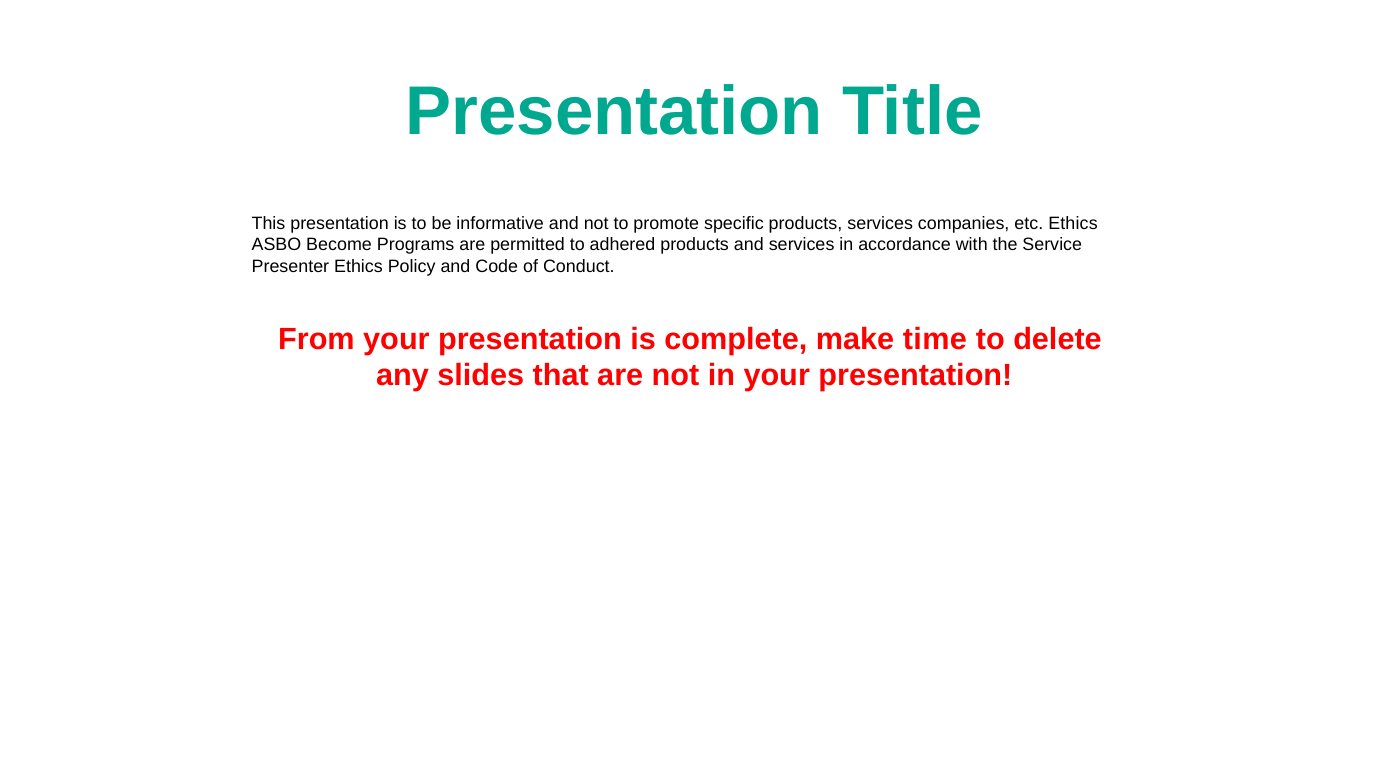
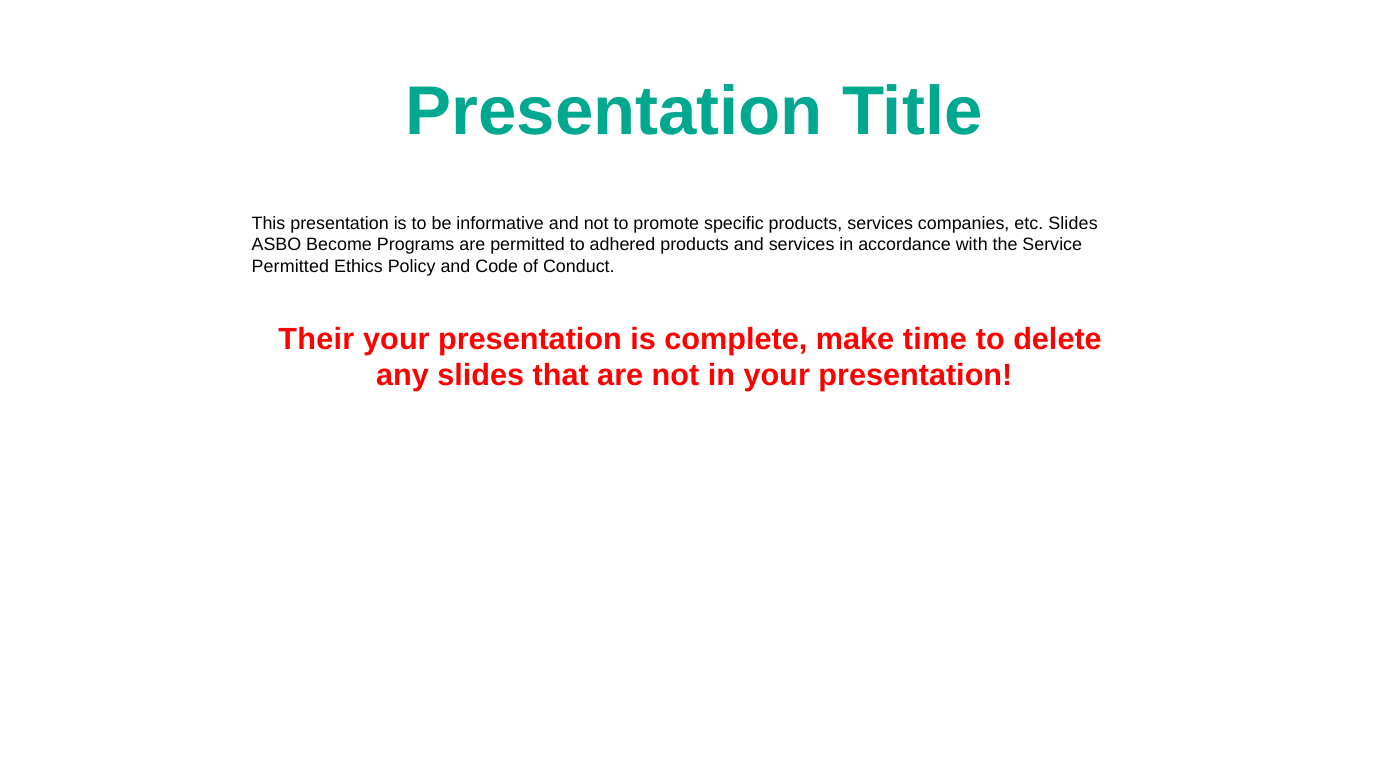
etc Ethics: Ethics -> Slides
Presenter at (290, 266): Presenter -> Permitted
From: From -> Their
